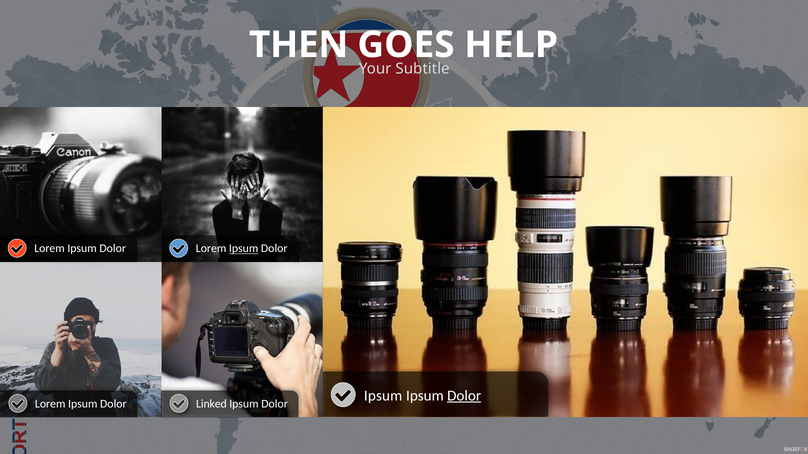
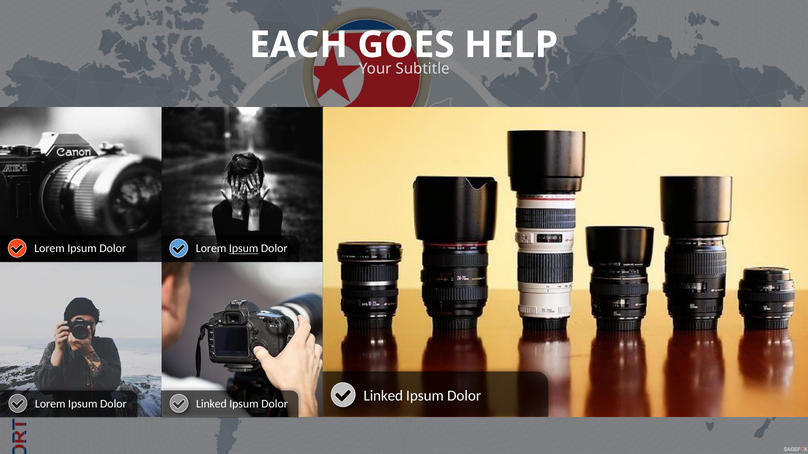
THEN: THEN -> EACH
Ipsum at (383, 396): Ipsum -> Linked
Dolor at (464, 396) underline: present -> none
